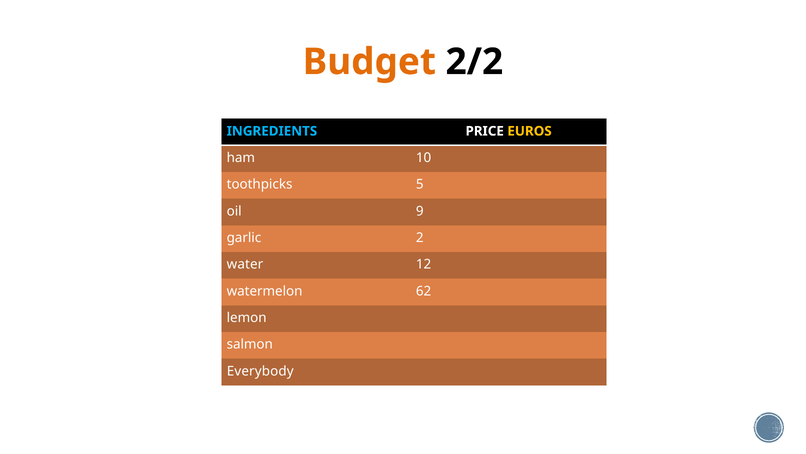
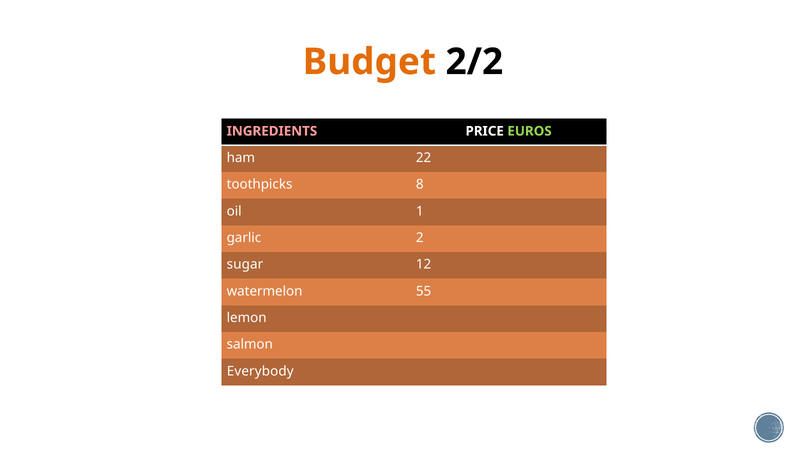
INGREDIENTS colour: light blue -> pink
EUROS colour: yellow -> light green
10: 10 -> 22
5: 5 -> 8
9: 9 -> 1
water: water -> sugar
62: 62 -> 55
